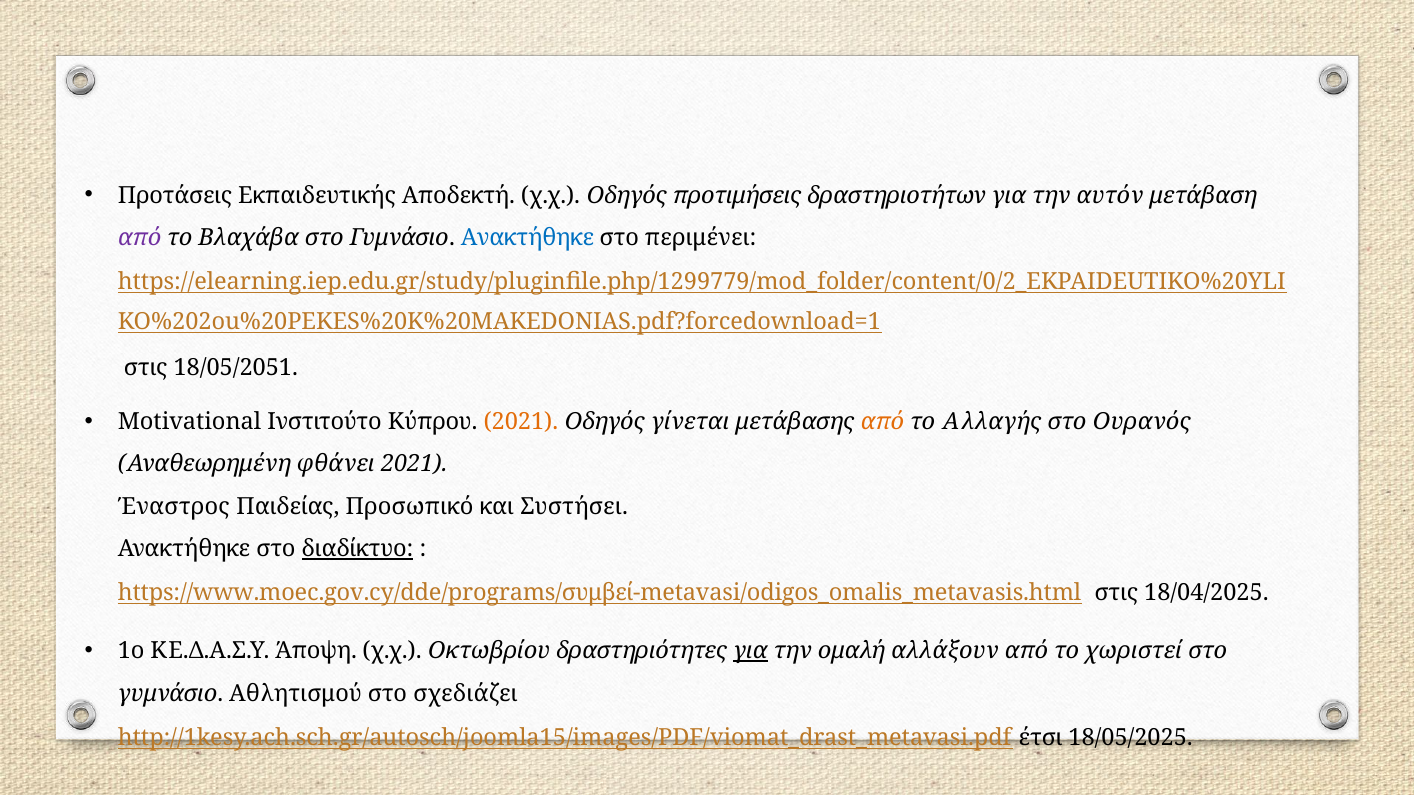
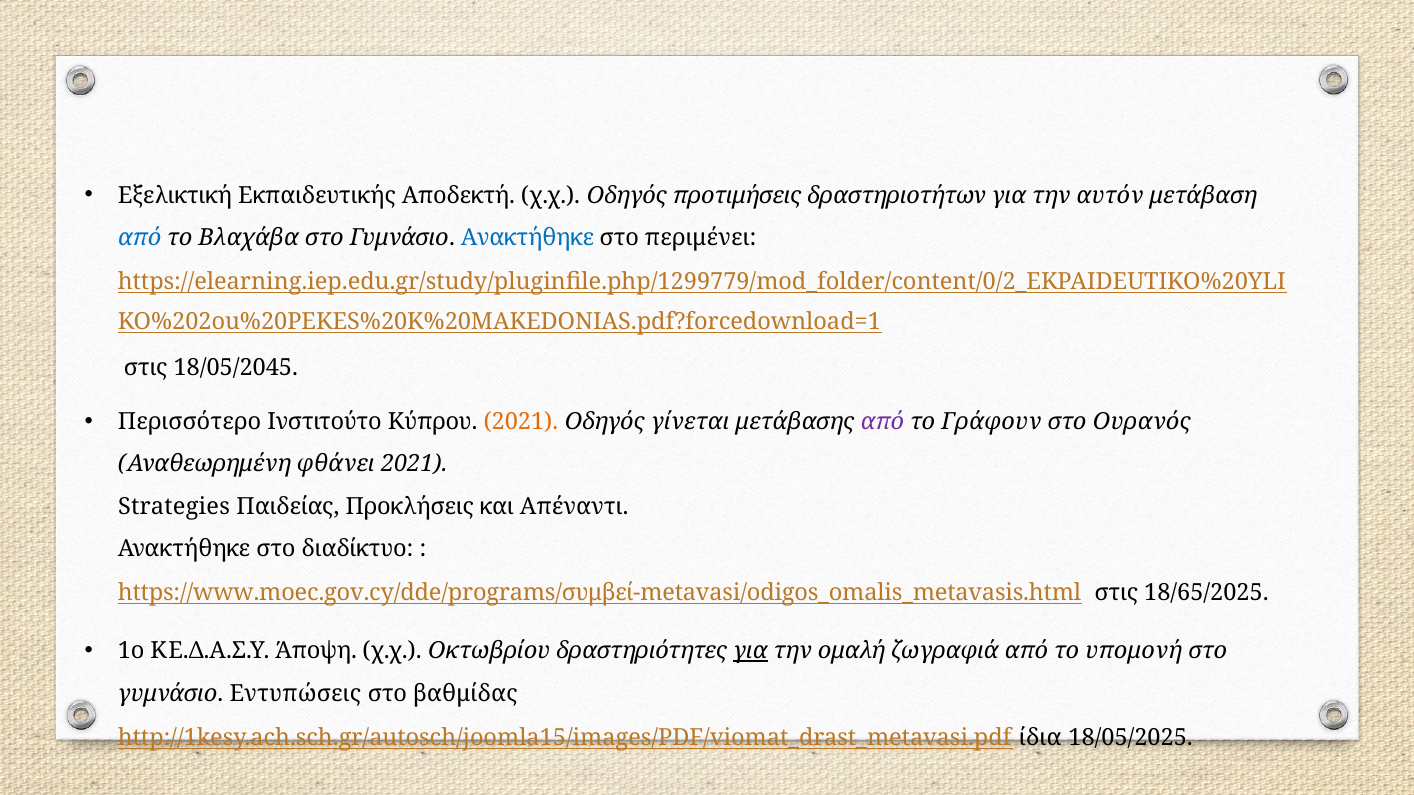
Προτάσεις: Προτάσεις -> Εξελικτική
από at (140, 238) colour: purple -> blue
18/05/2051: 18/05/2051 -> 18/05/2045
Motivational: Motivational -> Περισσότερο
από at (882, 422) colour: orange -> purple
Αλλαγής: Αλλαγής -> Γράφουν
Έναστρος: Έναστρος -> Strategies
Προσωπικό: Προσωπικό -> Προκλήσεις
Συστήσει: Συστήσει -> Απέναντι
διαδίκτυο underline: present -> none
18/04/2025: 18/04/2025 -> 18/65/2025
αλλάξουν: αλλάξουν -> ζωγραφιά
χωριστεί: χωριστεί -> υπομονή
Αθλητισμού: Αθλητισμού -> Εντυπώσεις
σχεδιάζει: σχεδιάζει -> βαθμίδας
έτσι: έτσι -> ίδια
